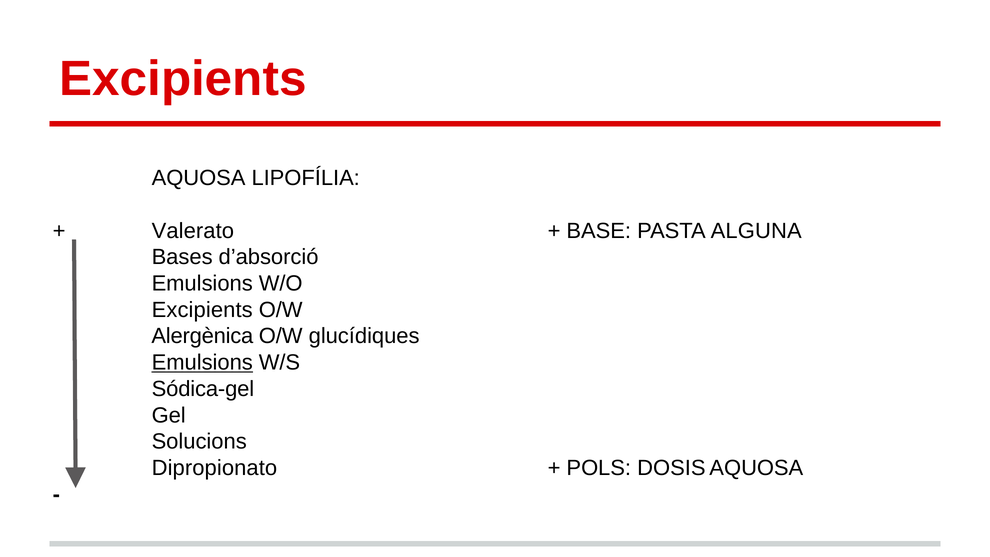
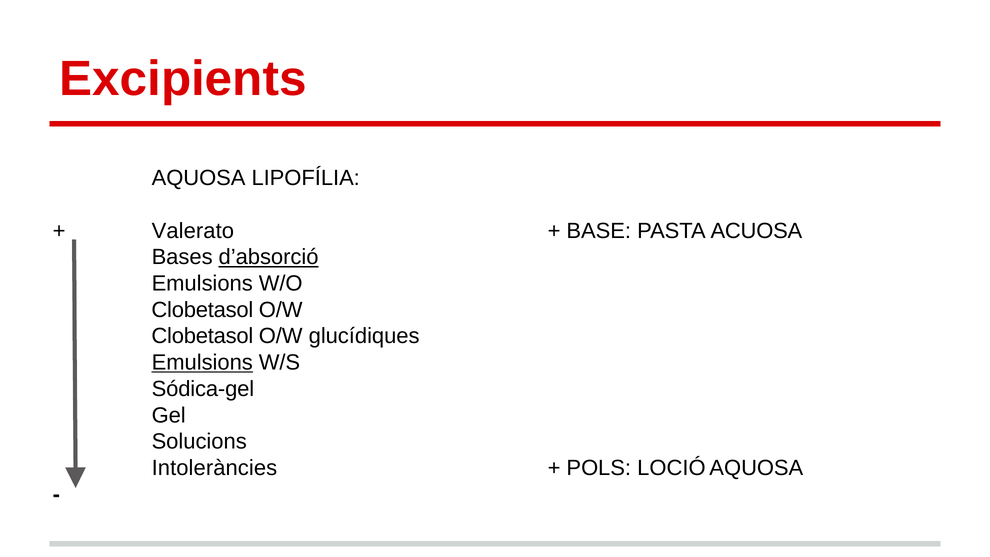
ALGUNA: ALGUNA -> ACUOSA
d’absorció underline: none -> present
Excipients at (202, 310): Excipients -> Clobetasol
Alergènica at (202, 336): Alergènica -> Clobetasol
Dipropionato: Dipropionato -> Intoleràncies
DOSIS: DOSIS -> LOCIÓ
